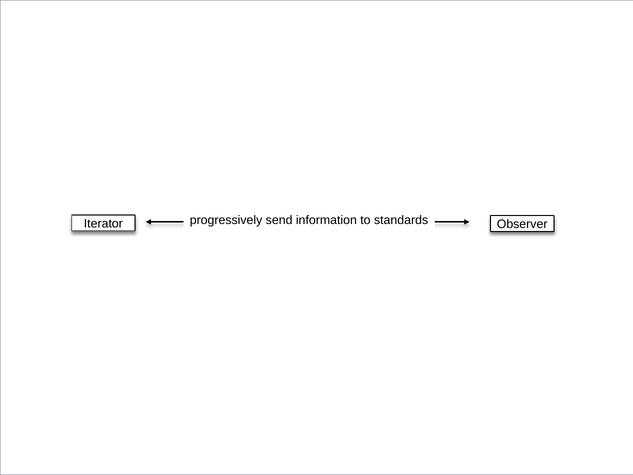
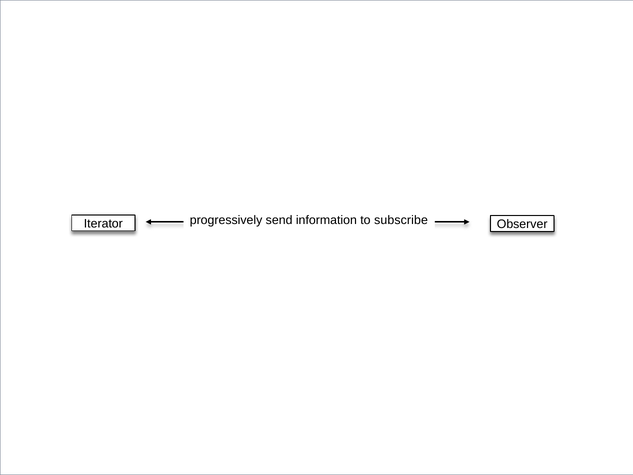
standards: standards -> subscribe
